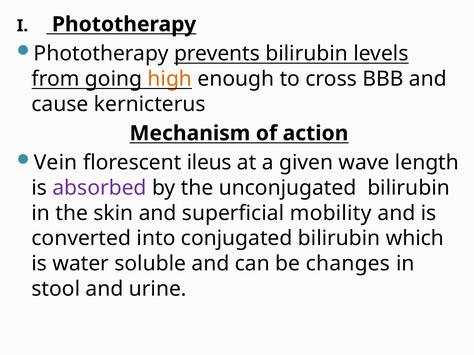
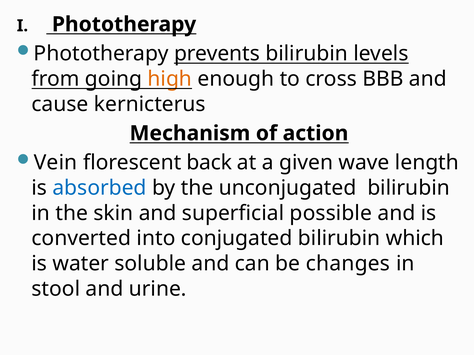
ileus: ileus -> back
absorbed colour: purple -> blue
mobility: mobility -> possible
